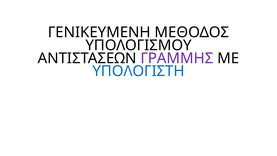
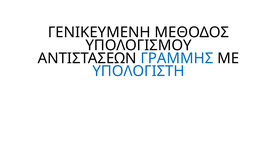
ΓΡΑΜΜΗΣ colour: purple -> blue
